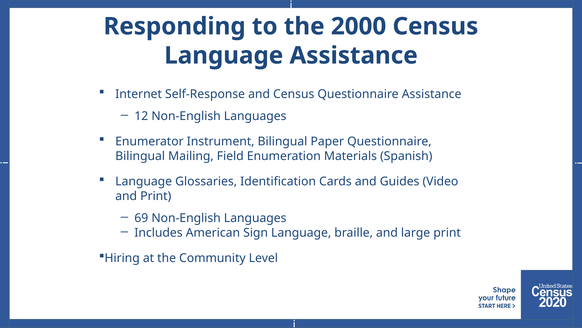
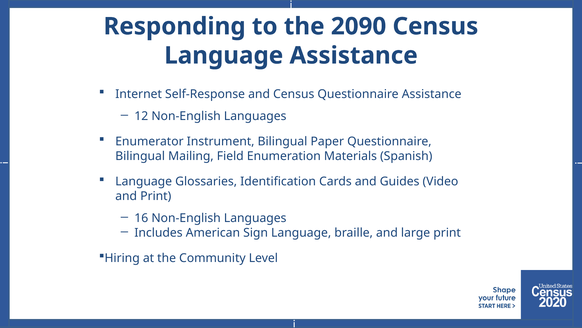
2000: 2000 -> 2090
69: 69 -> 16
